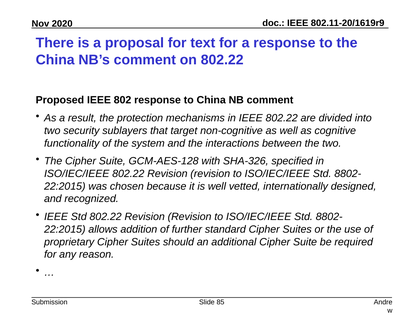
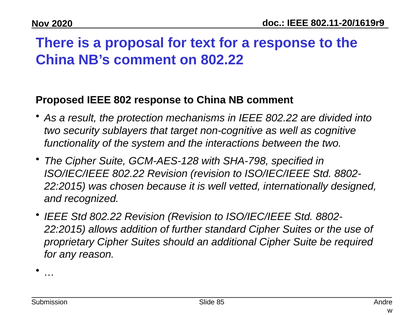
SHA-326: SHA-326 -> SHA-798
